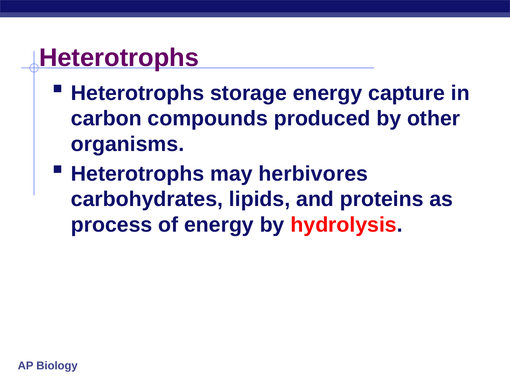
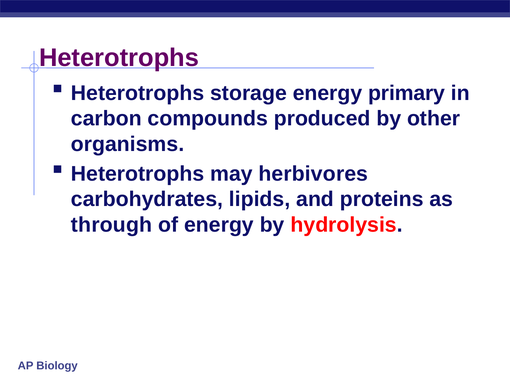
capture: capture -> primary
process: process -> through
